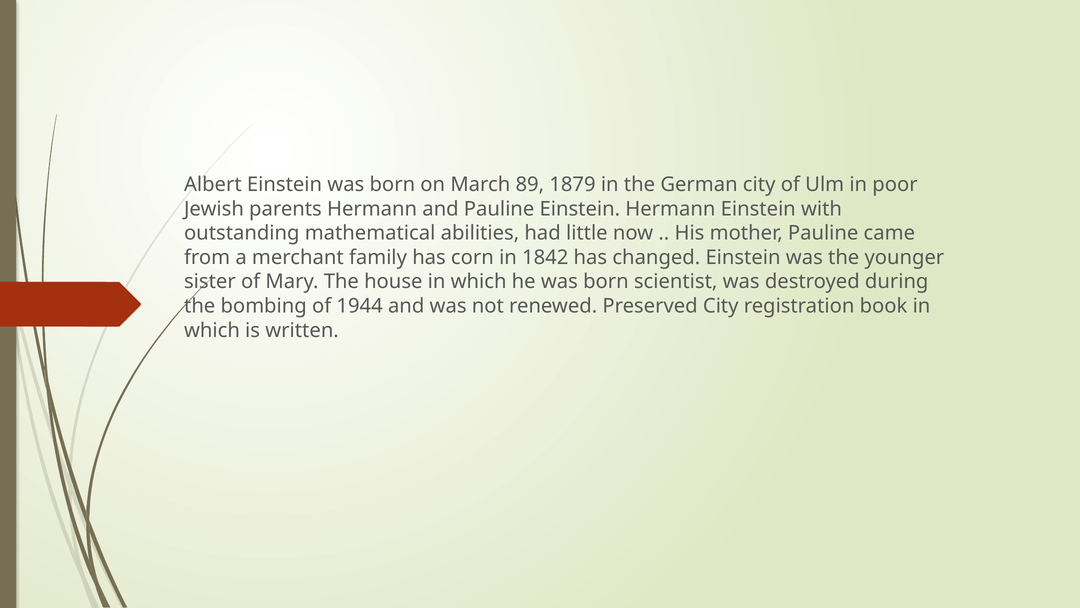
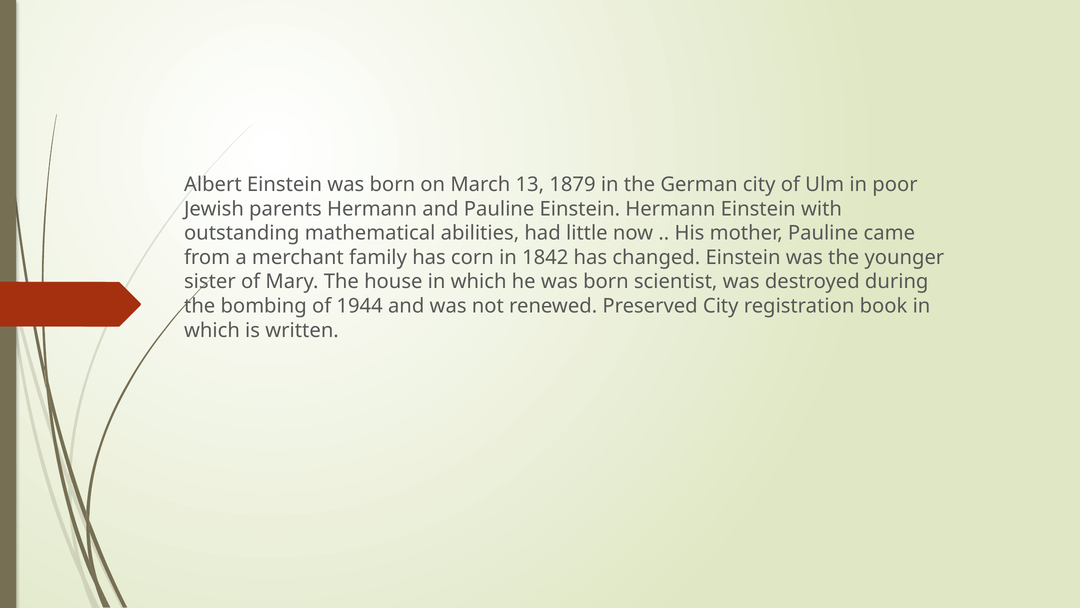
89: 89 -> 13
